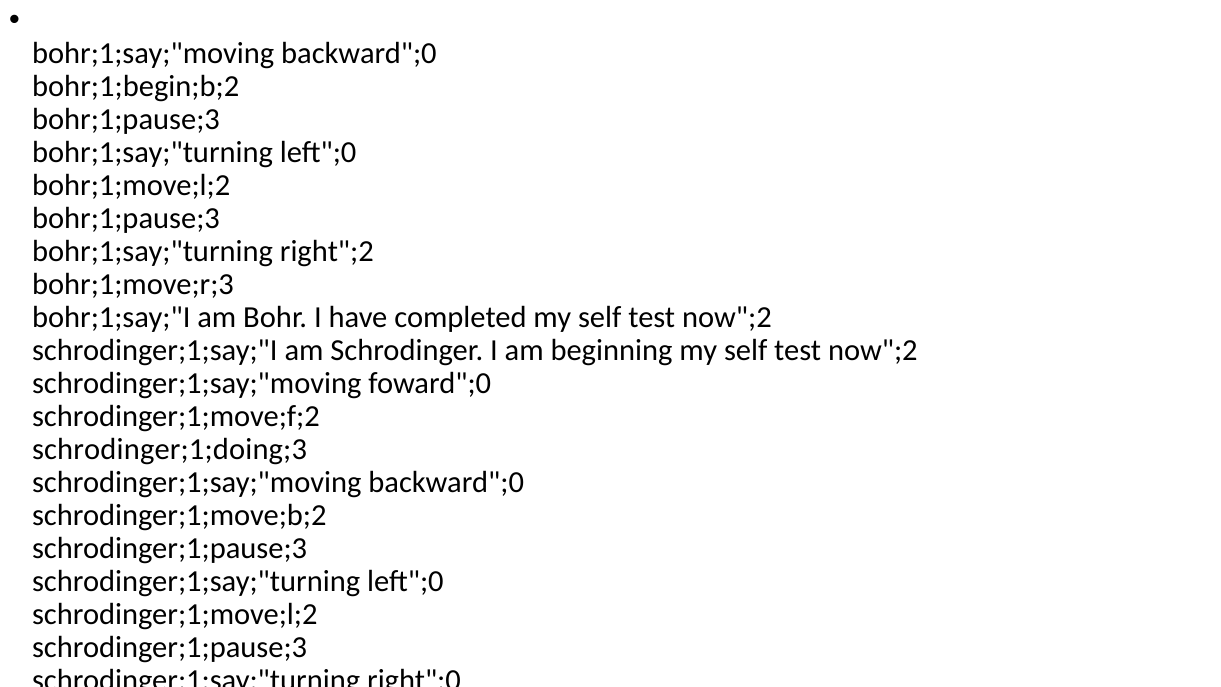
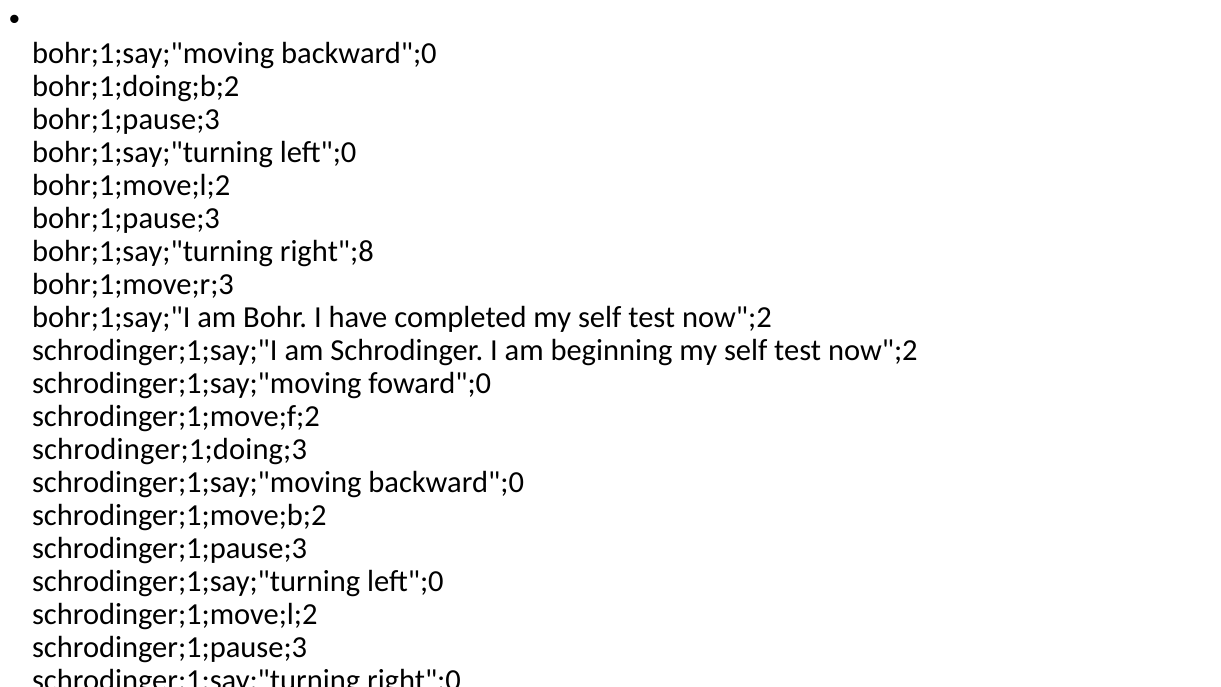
bohr;1;begin;b;2: bohr;1;begin;b;2 -> bohr;1;doing;b;2
right";2: right";2 -> right";8
